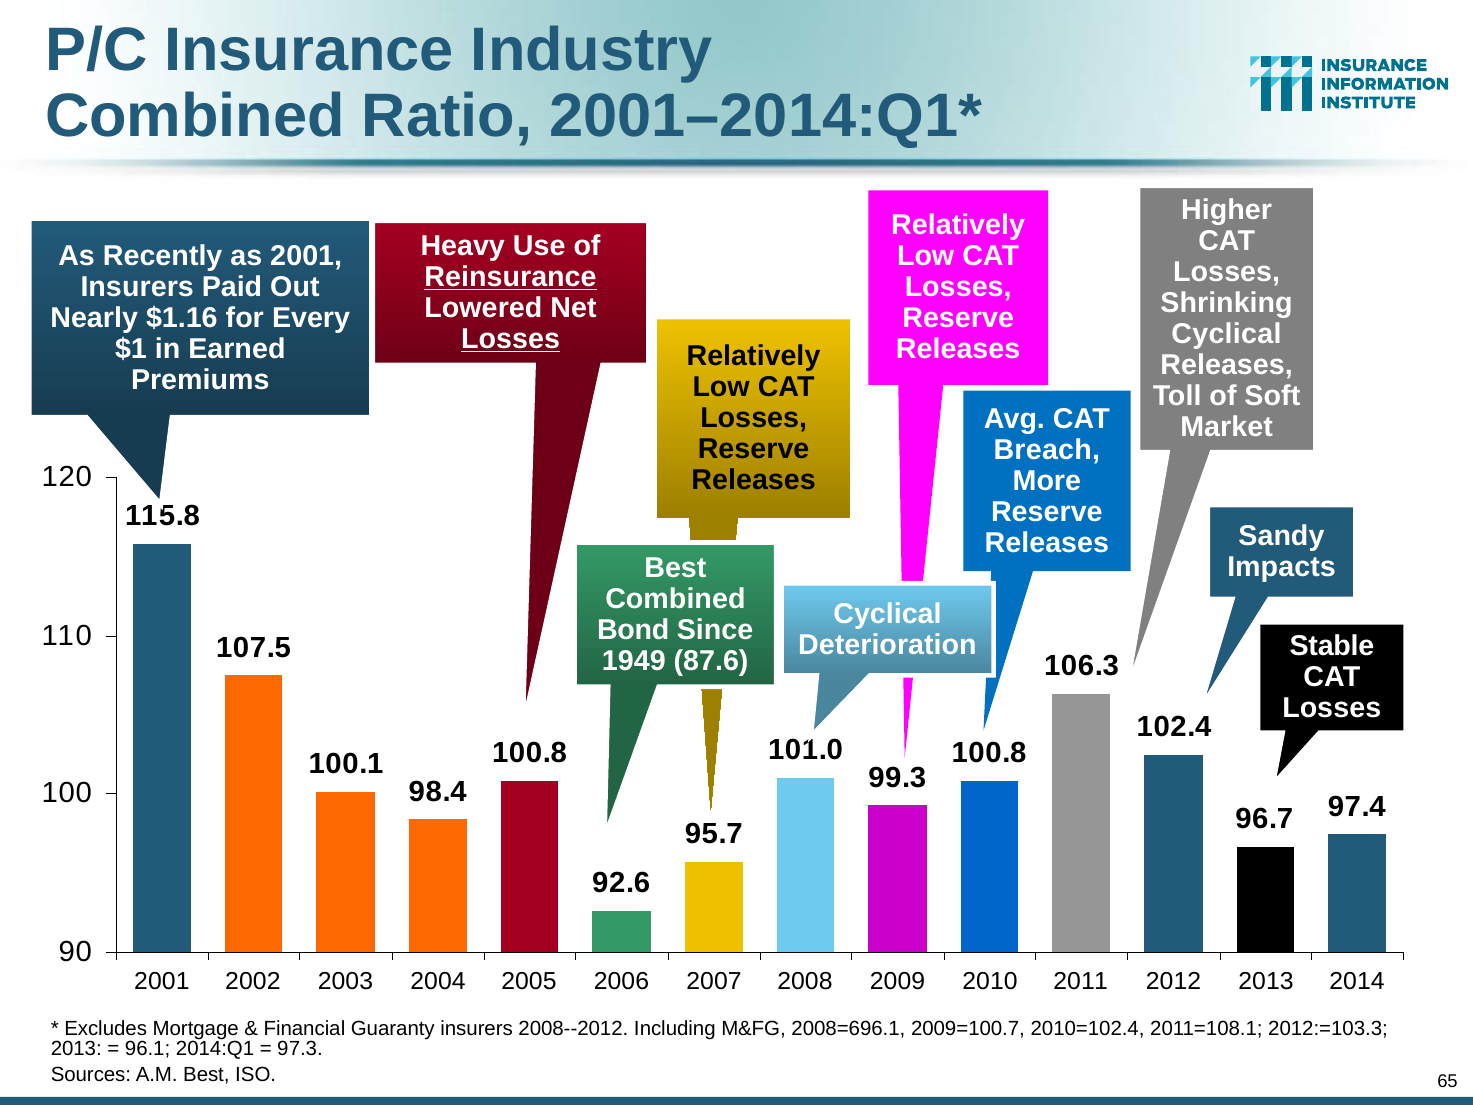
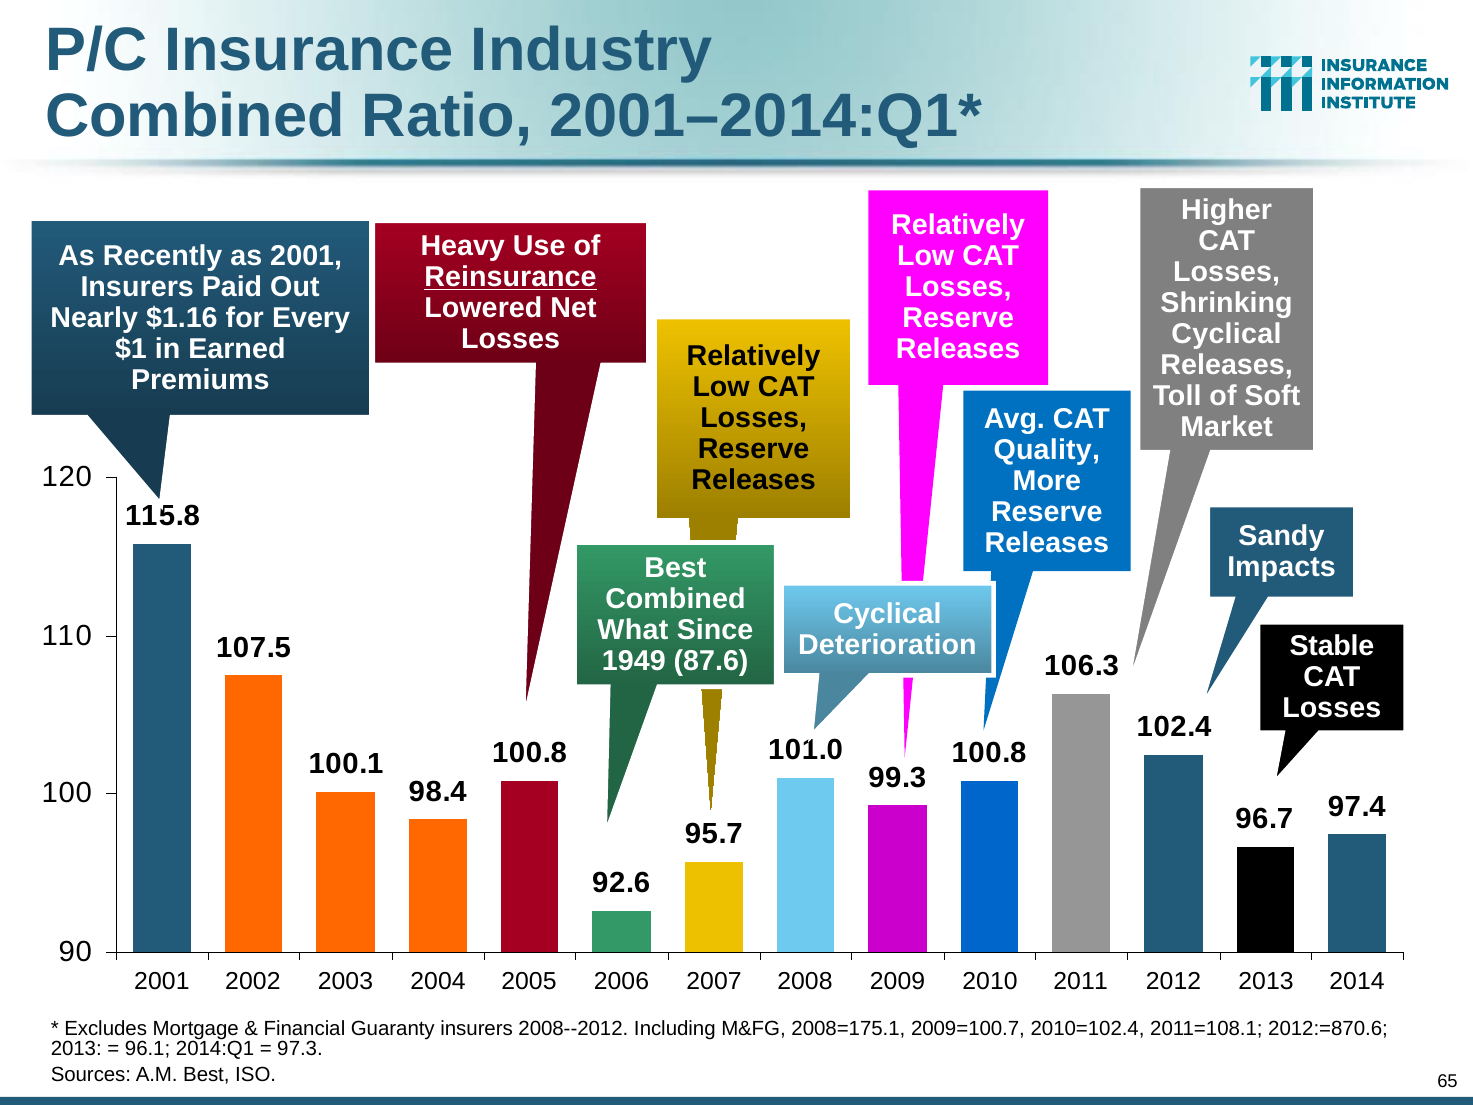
Losses at (511, 339) underline: present -> none
Breach: Breach -> Quality
Bond: Bond -> What
2008=696.1: 2008=696.1 -> 2008=175.1
2012:=103.3: 2012:=103.3 -> 2012:=870.6
